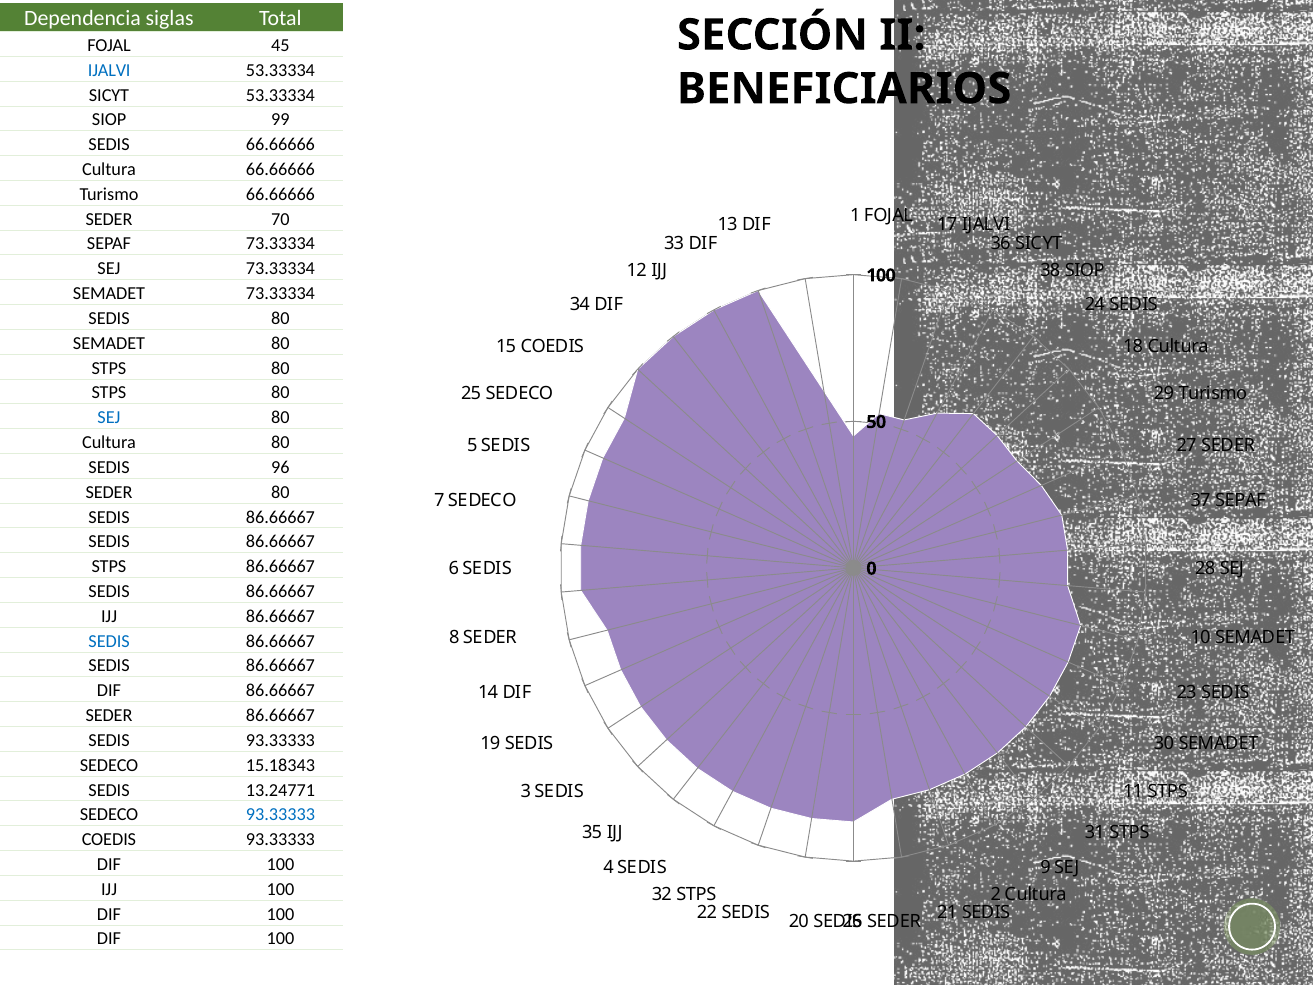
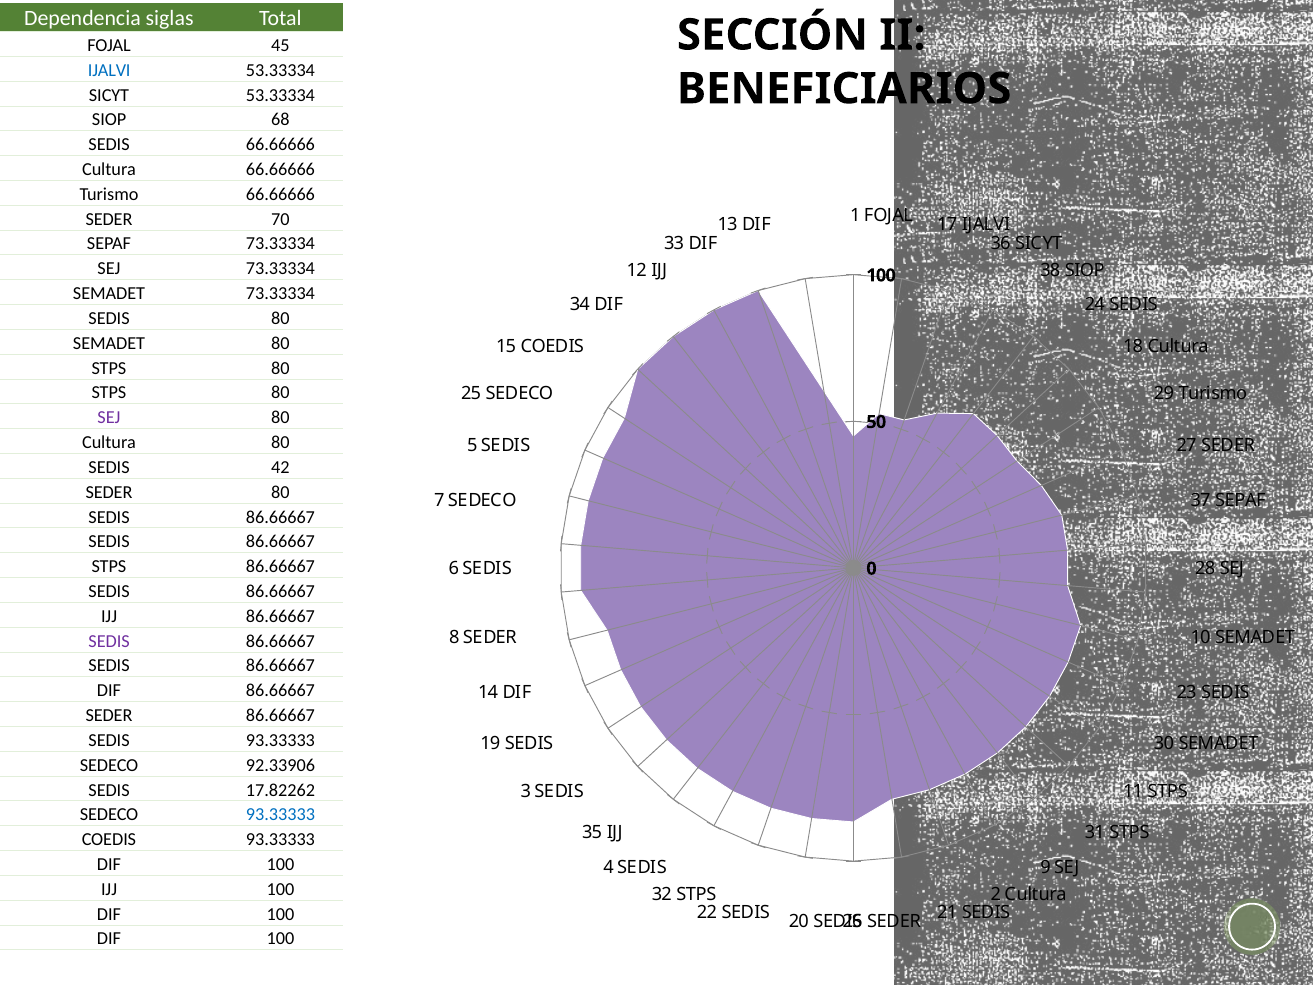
99: 99 -> 68
SEJ at (109, 418) colour: blue -> purple
96: 96 -> 42
SEDIS at (109, 641) colour: blue -> purple
15.18343: 15.18343 -> 92.33906
13.24771: 13.24771 -> 17.82262
